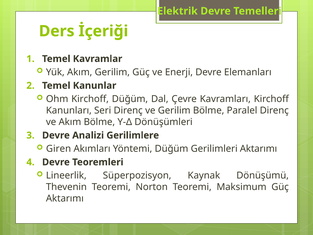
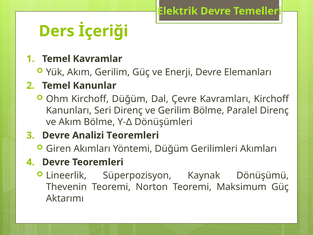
Analizi Gerilimlere: Gerilimlere -> Teoremleri
Gerilimleri Aktarımı: Aktarımı -> Akımları
